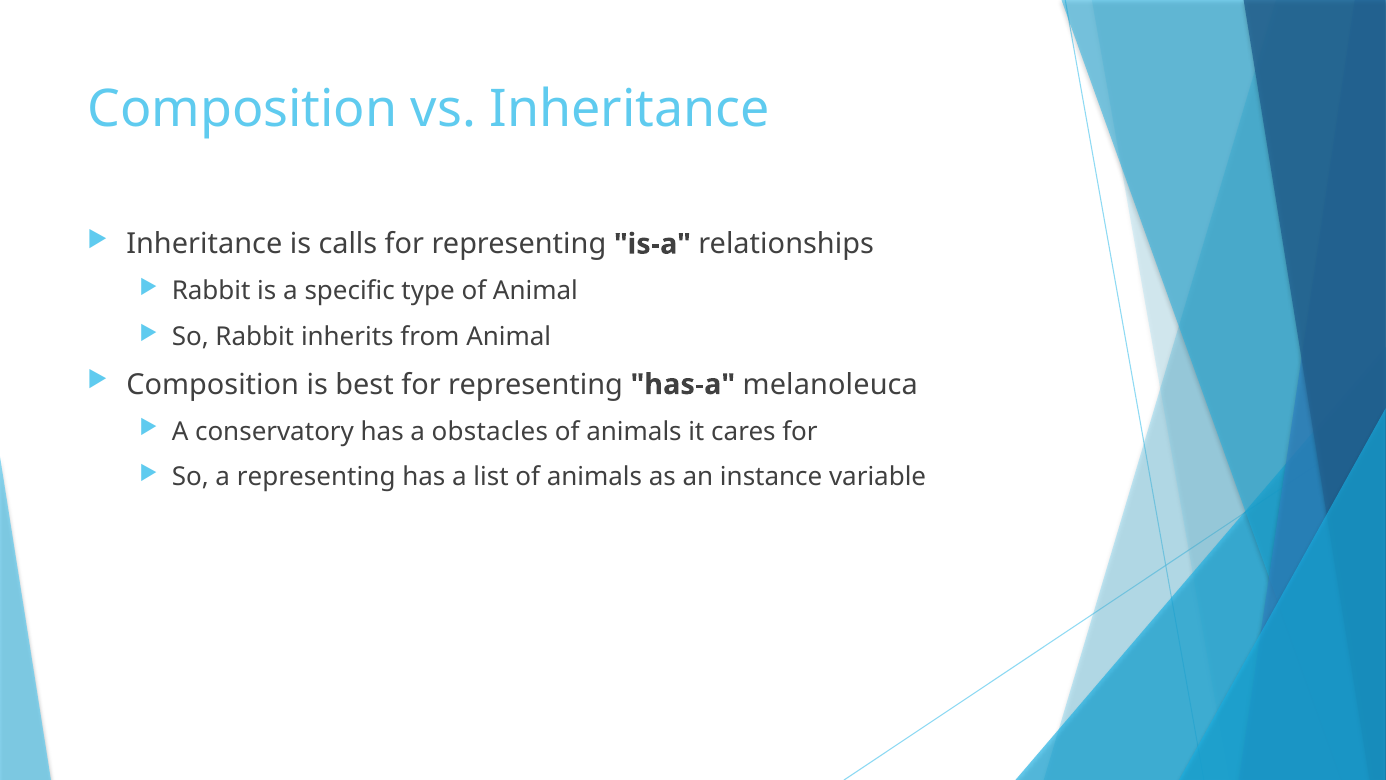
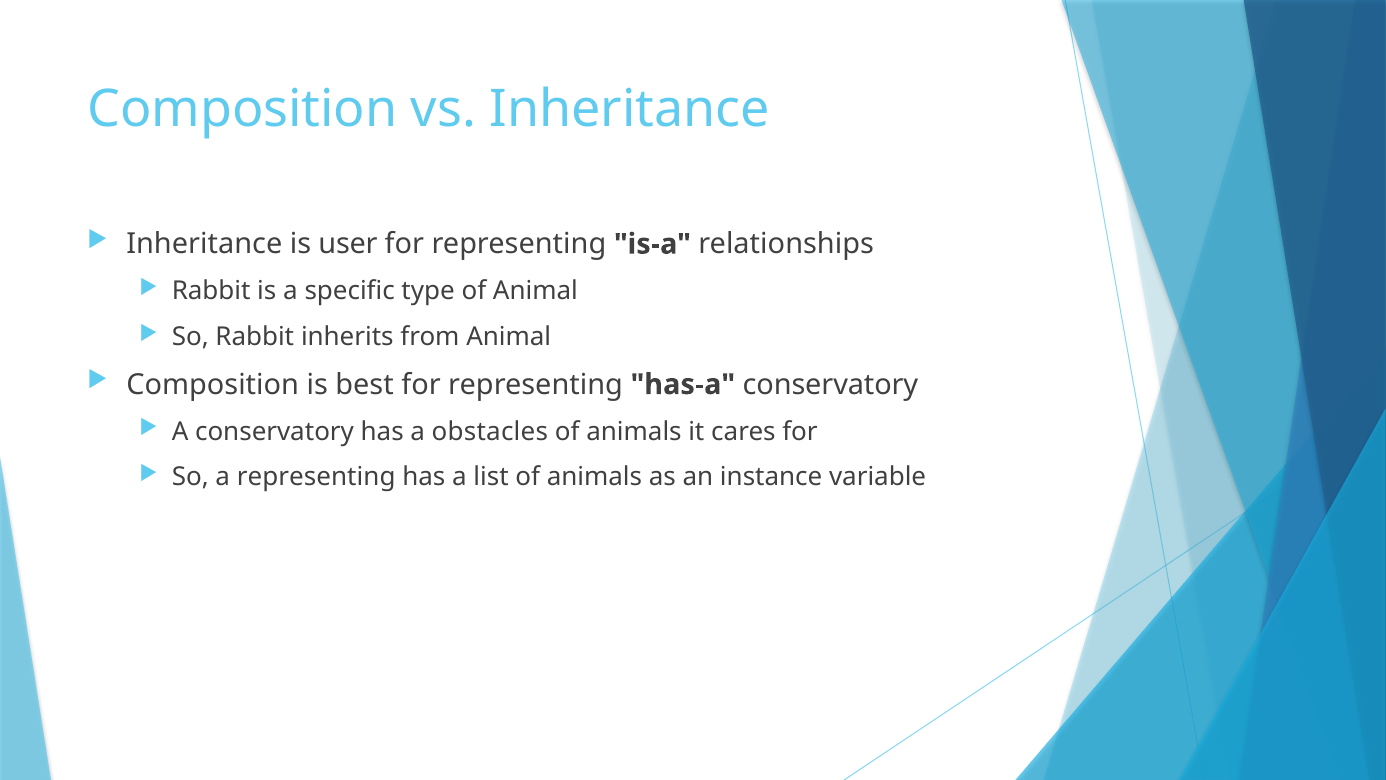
calls: calls -> user
has-a melanoleuca: melanoleuca -> conservatory
